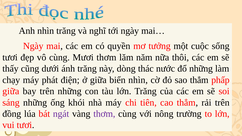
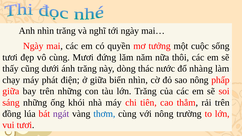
Mươi thơm: thơm -> đứng
đổ những: những -> nhàng
sao thẳm: thẳm -> nông
thơm at (104, 114) colour: purple -> blue
